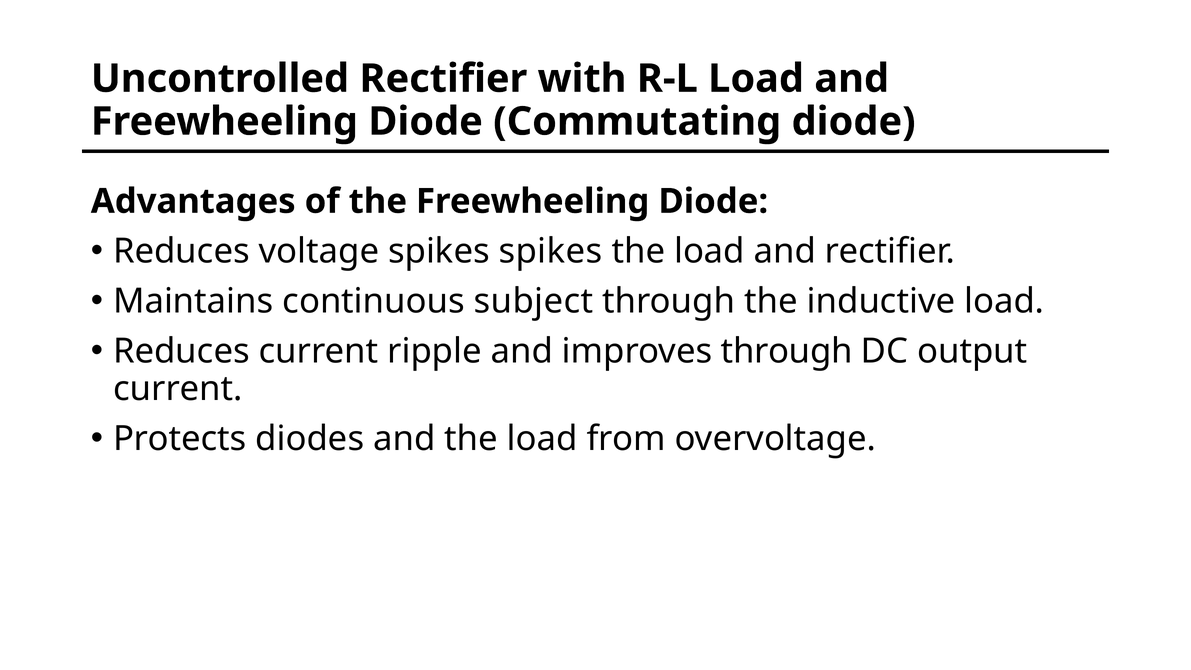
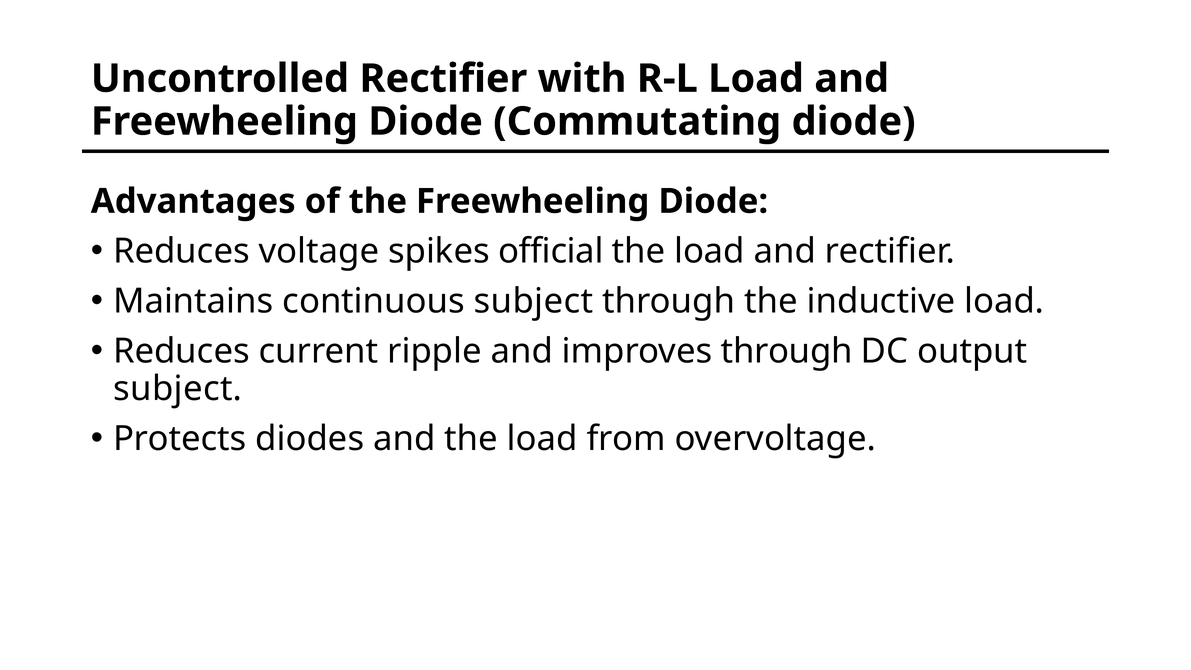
spikes spikes: spikes -> official
current at (178, 389): current -> subject
